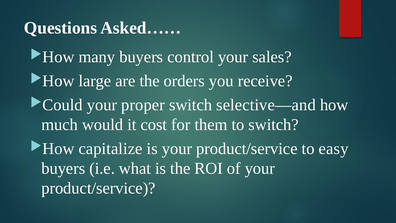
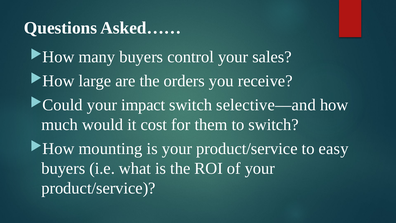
proper: proper -> impact
capitalize: capitalize -> mounting
